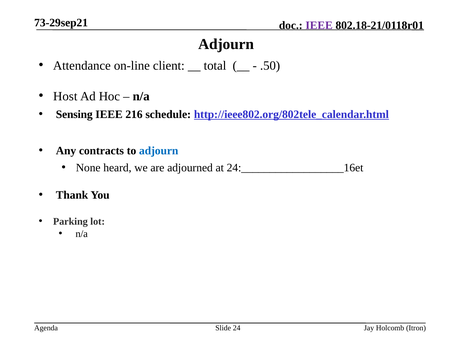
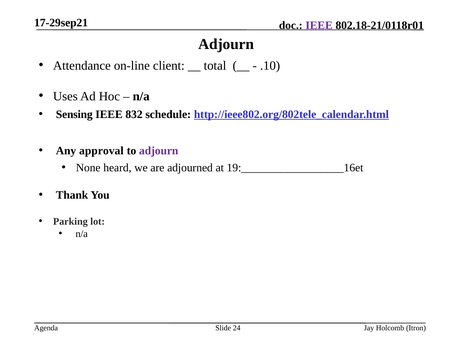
73-29sep21: 73-29sep21 -> 17-29sep21
.50: .50 -> .10
Host: Host -> Uses
216: 216 -> 832
contracts: contracts -> approval
adjourn at (159, 151) colour: blue -> purple
24:__________________16et: 24:__________________16et -> 19:__________________16et
